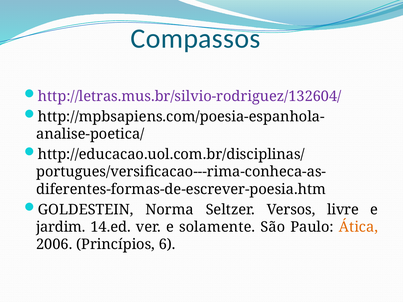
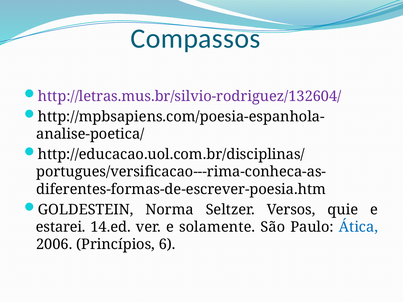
livre: livre -> quie
jardim: jardim -> estarei
Ática colour: orange -> blue
